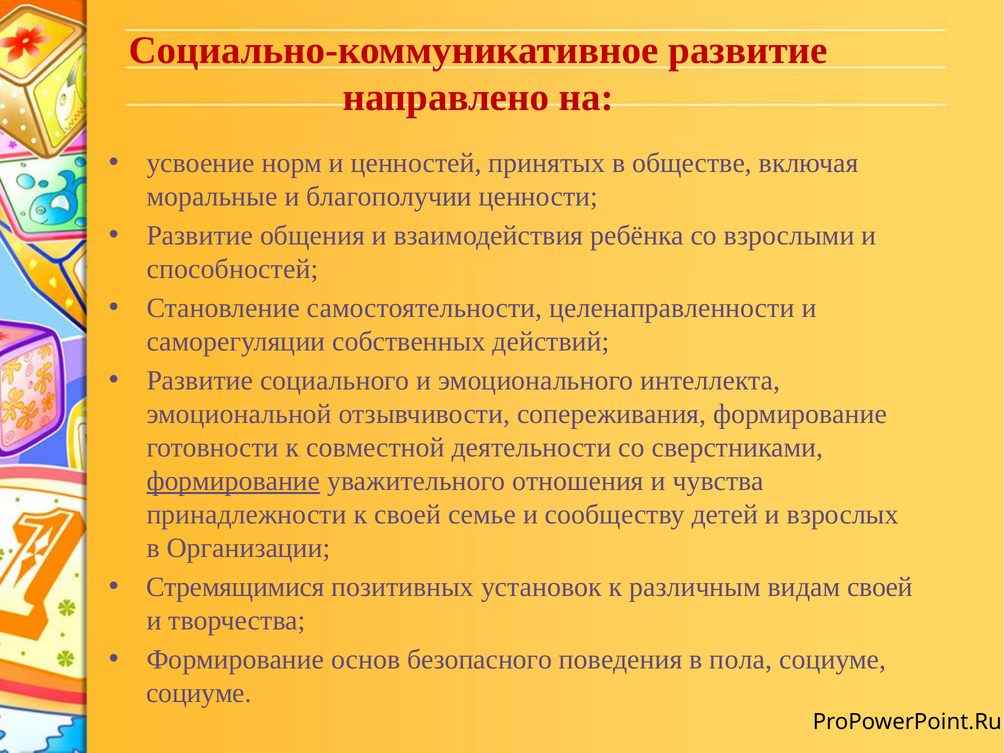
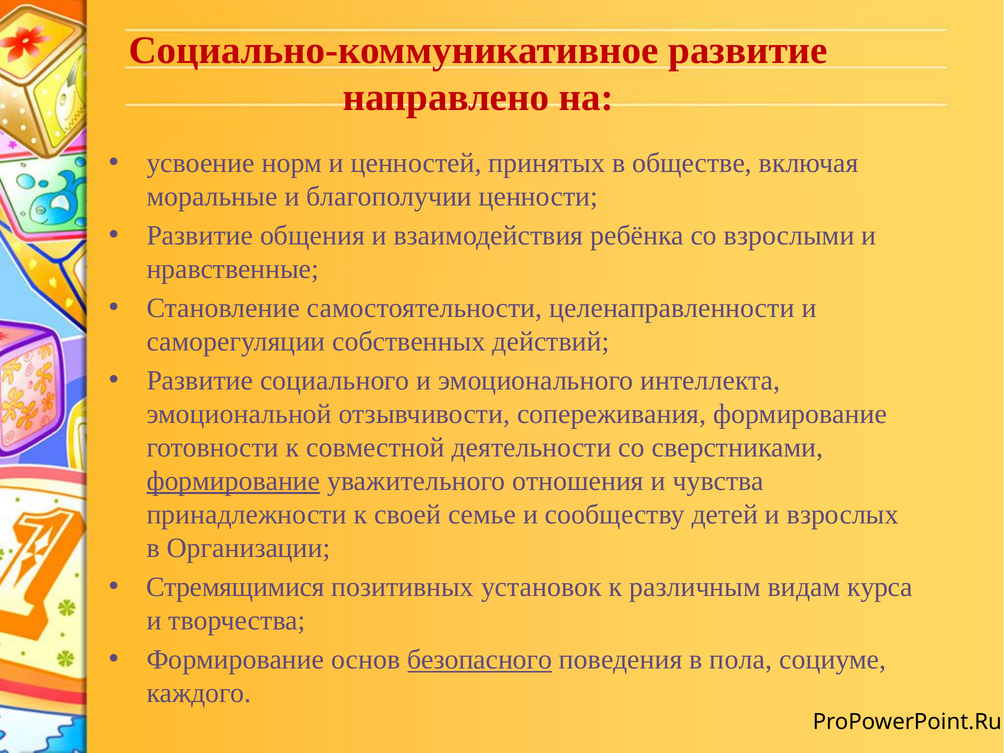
способностей: способностей -> нравственные
видам своей: своей -> курса
безопасного underline: none -> present
социуме at (199, 693): социуме -> каждого
